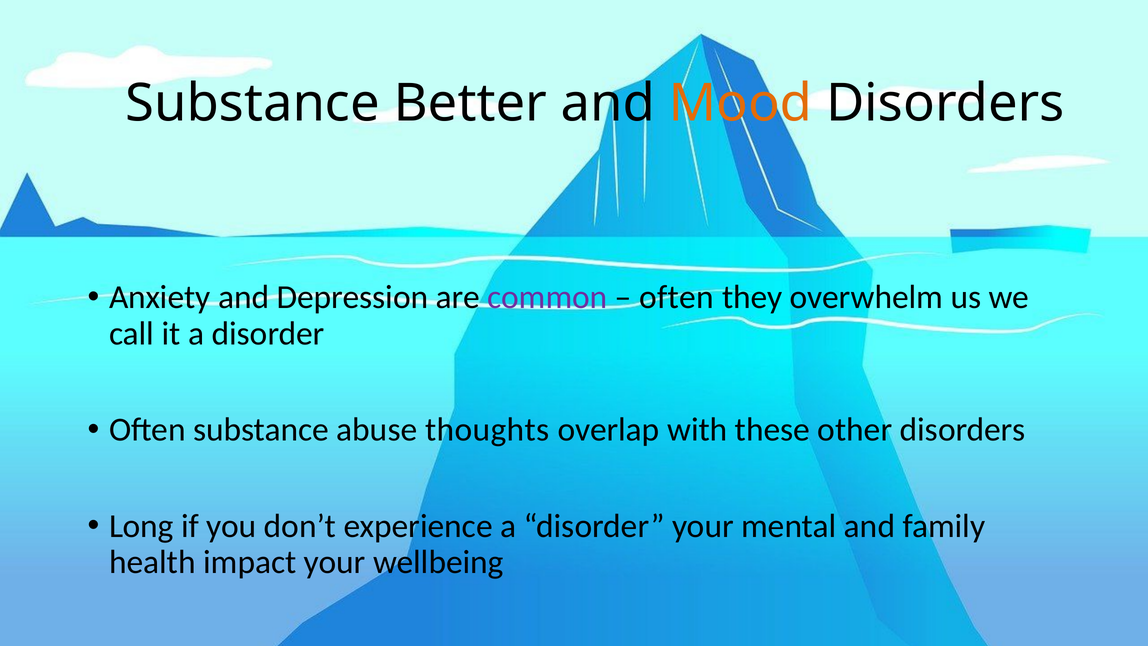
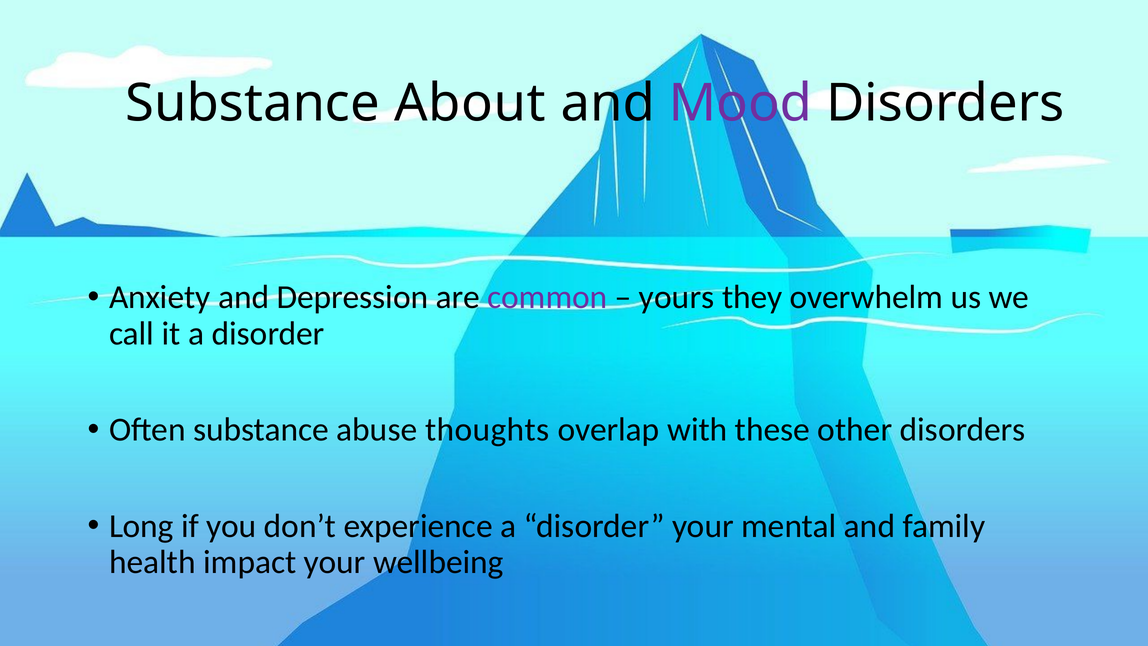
Better: Better -> About
Mood colour: orange -> purple
often at (677, 297): often -> yours
